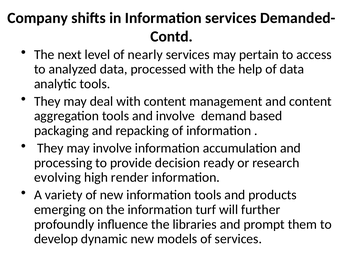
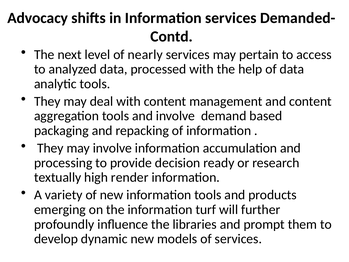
Company: Company -> Advocacy
evolving: evolving -> textually
